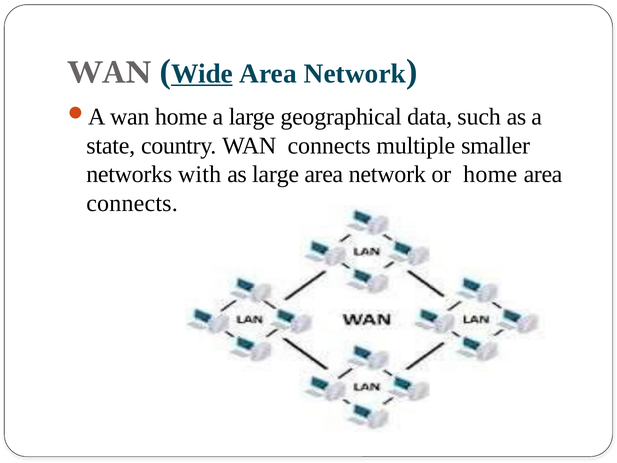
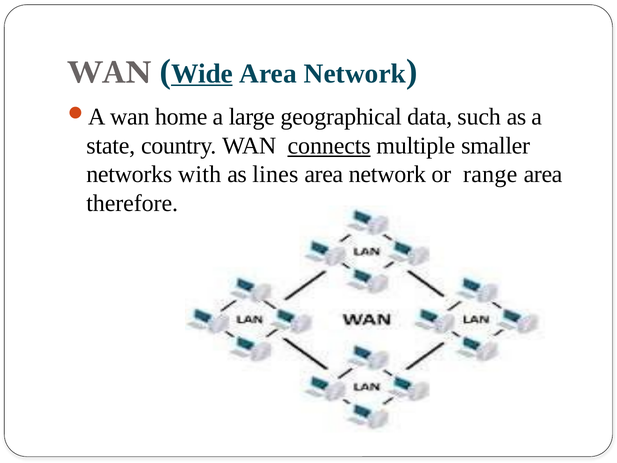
connects at (329, 146) underline: none -> present
as large: large -> lines
or home: home -> range
connects at (132, 203): connects -> therefore
